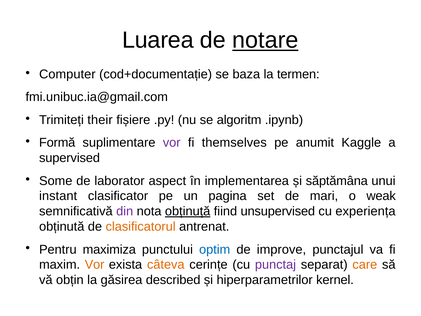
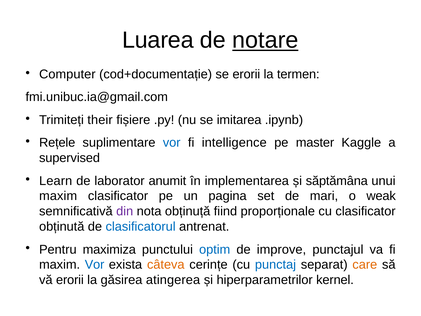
se baza: baza -> erorii
algoritm: algoritm -> imitarea
Formă: Formă -> Rețele
vor at (172, 143) colour: purple -> blue
themselves: themselves -> intelligence
anumit: anumit -> master
Some: Some -> Learn
aspect: aspect -> anumit
instant at (58, 196): instant -> maxim
obținuță underline: present -> none
unsupervised: unsupervised -> proporționale
cu experiența: experiența -> clasificator
clasificatorul colour: orange -> blue
Vor at (95, 265) colour: orange -> blue
punctaj colour: purple -> blue
vă obțin: obțin -> erorii
described: described -> atingerea
